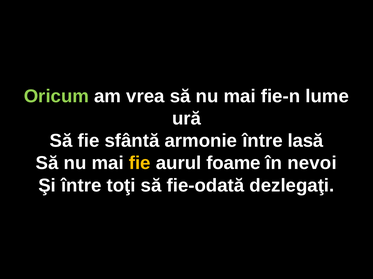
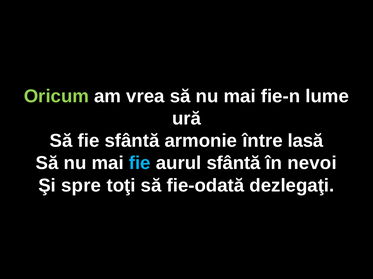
fie at (140, 164) colour: yellow -> light blue
aurul foame: foame -> sfântă
Şi între: între -> spre
